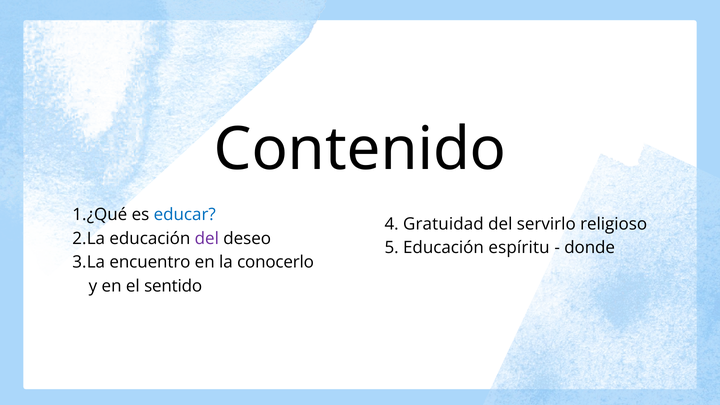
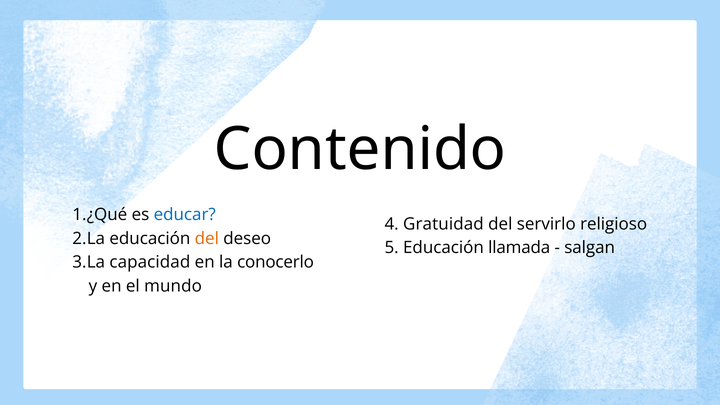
del at (207, 238) colour: purple -> orange
espíritu: espíritu -> llamada
donde: donde -> salgan
encuentro: encuentro -> capacidad
sentido: sentido -> mundo
